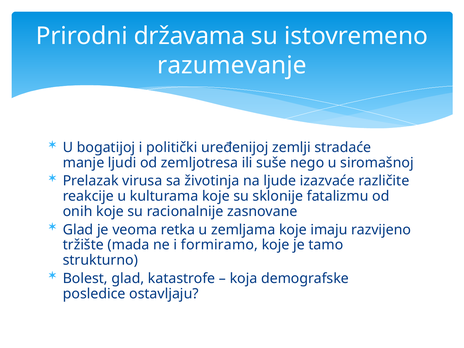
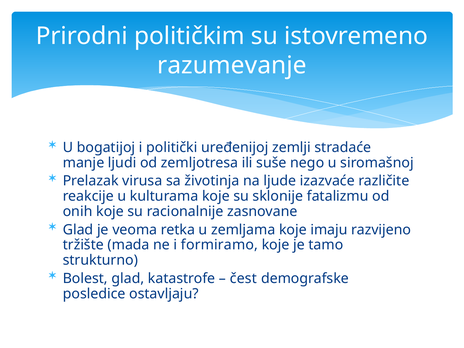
državama: državama -> političkim
koja: koja -> čest
